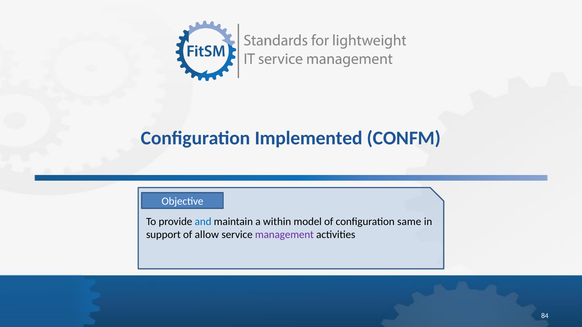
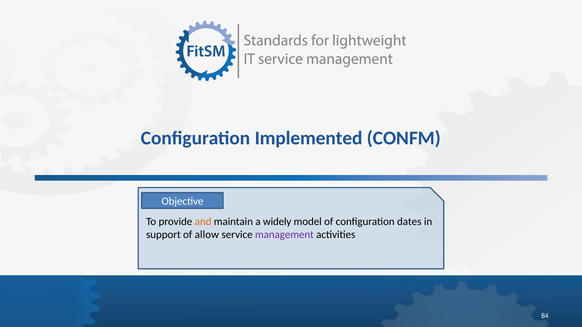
and colour: blue -> orange
within: within -> widely
same: same -> dates
